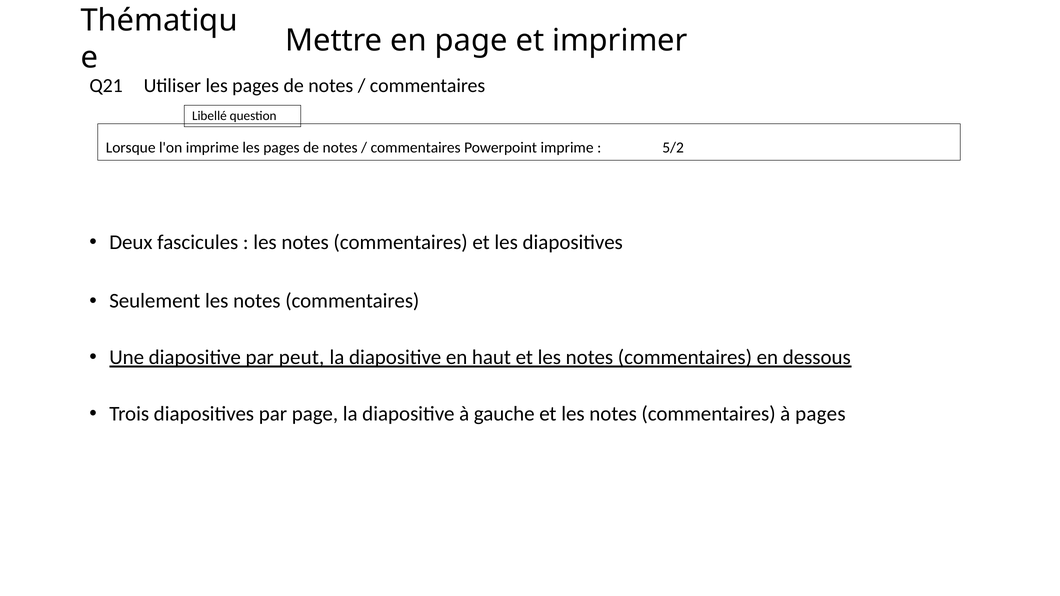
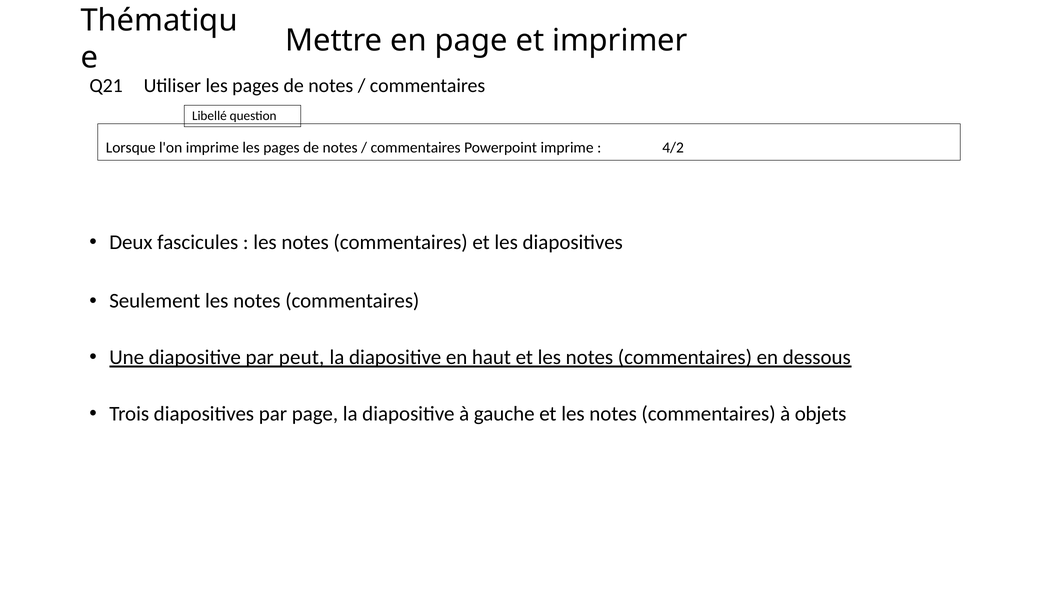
5/2: 5/2 -> 4/2
à pages: pages -> objets
